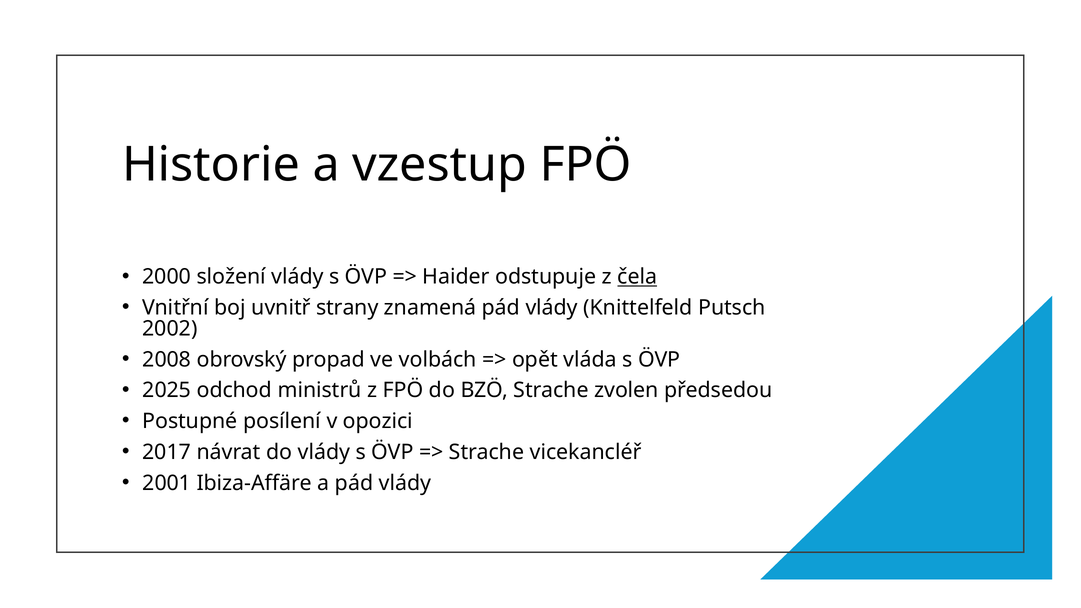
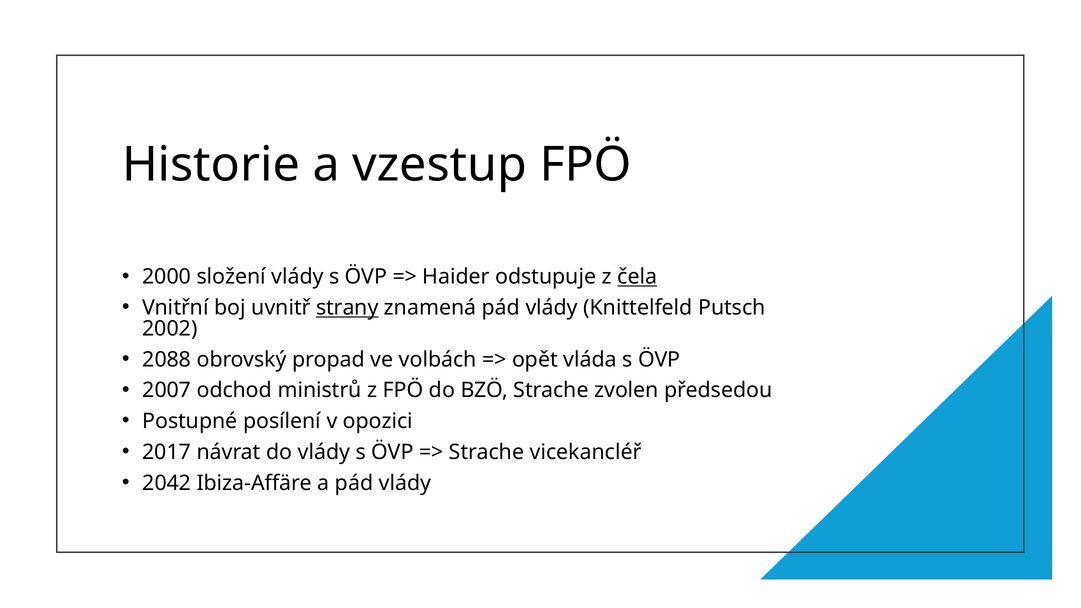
strany underline: none -> present
2008: 2008 -> 2088
2025: 2025 -> 2007
2001: 2001 -> 2042
